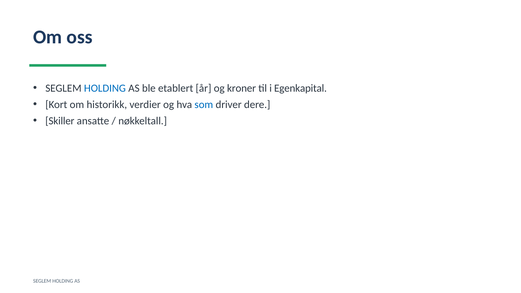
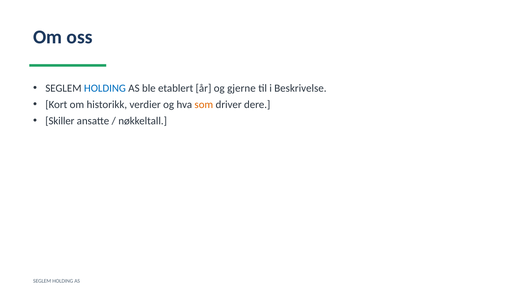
kroner: kroner -> gjerne
Egenkapital: Egenkapital -> Beskrivelse
som colour: blue -> orange
